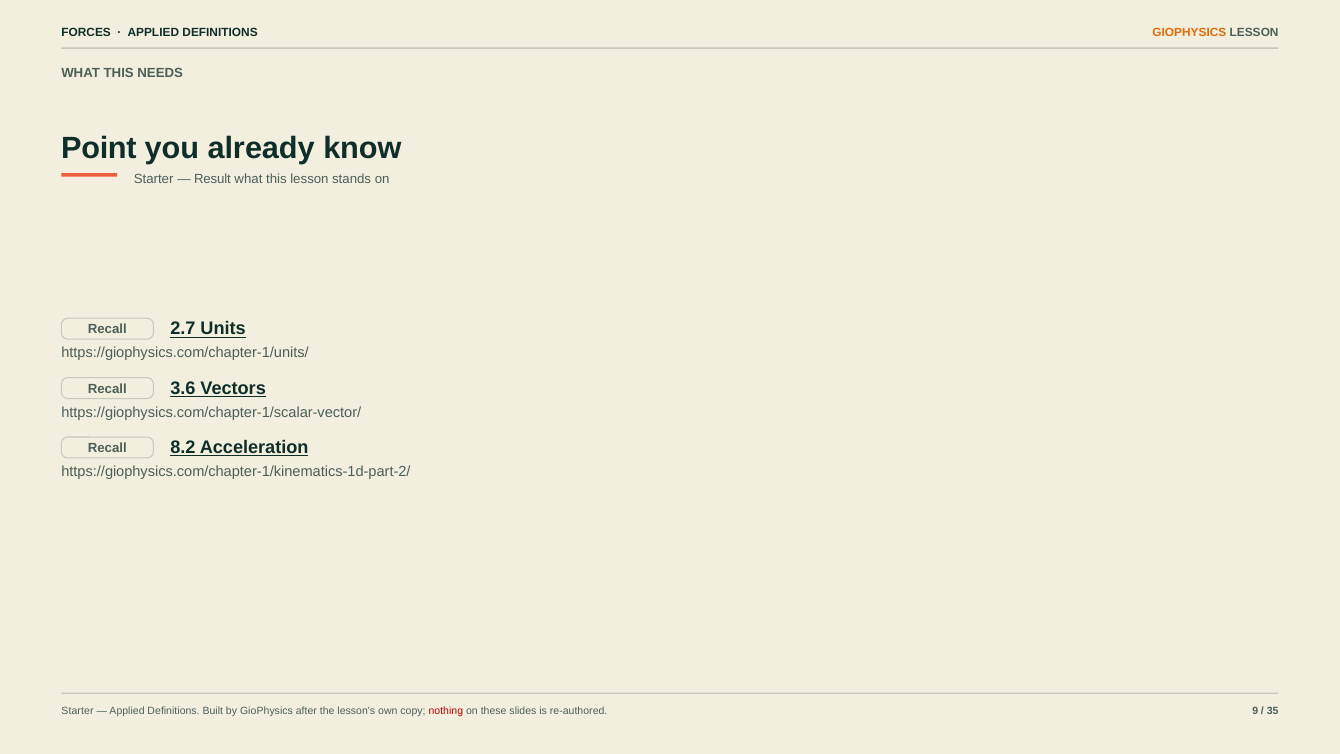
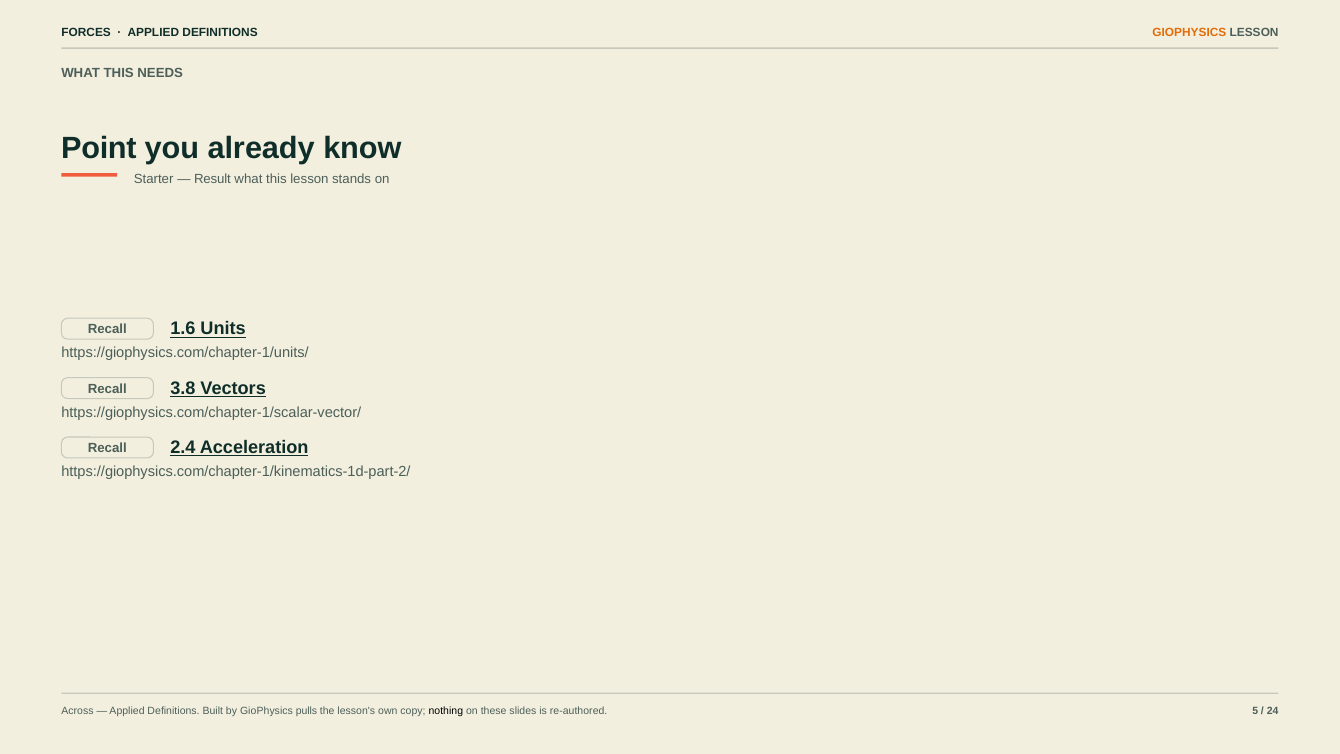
2.7: 2.7 -> 1.6
3.6: 3.6 -> 3.8
8.2: 8.2 -> 2.4
Starter at (77, 710): Starter -> Across
after: after -> pulls
nothing colour: red -> black
9: 9 -> 5
35: 35 -> 24
